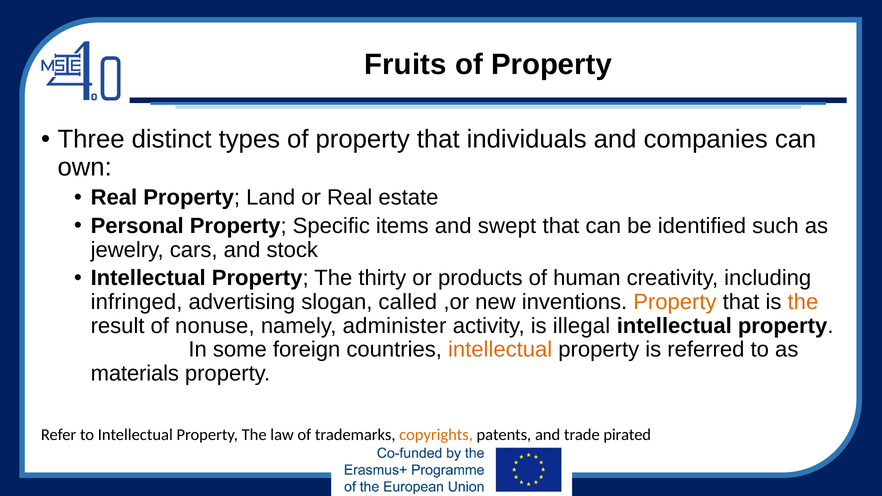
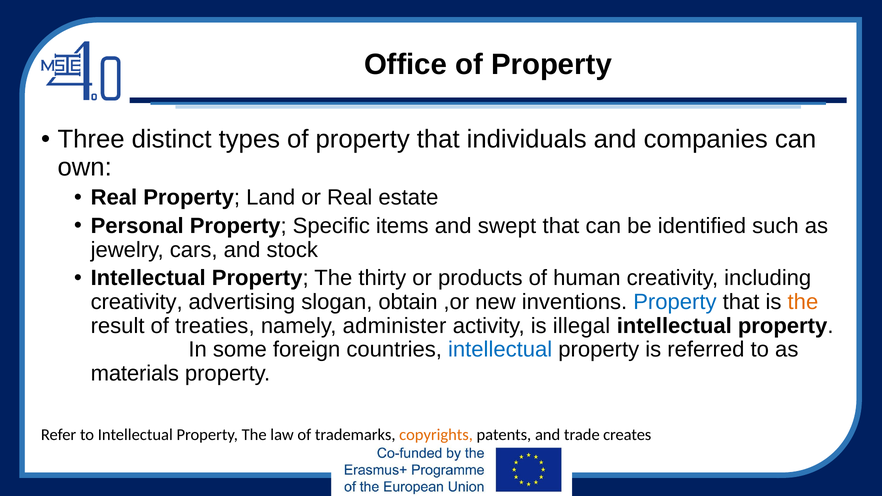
Fruits: Fruits -> Office
infringed at (137, 302): infringed -> creativity
called: called -> obtain
Property at (675, 302) colour: orange -> blue
nonuse: nonuse -> treaties
intellectual at (500, 350) colour: orange -> blue
pirated: pirated -> creates
